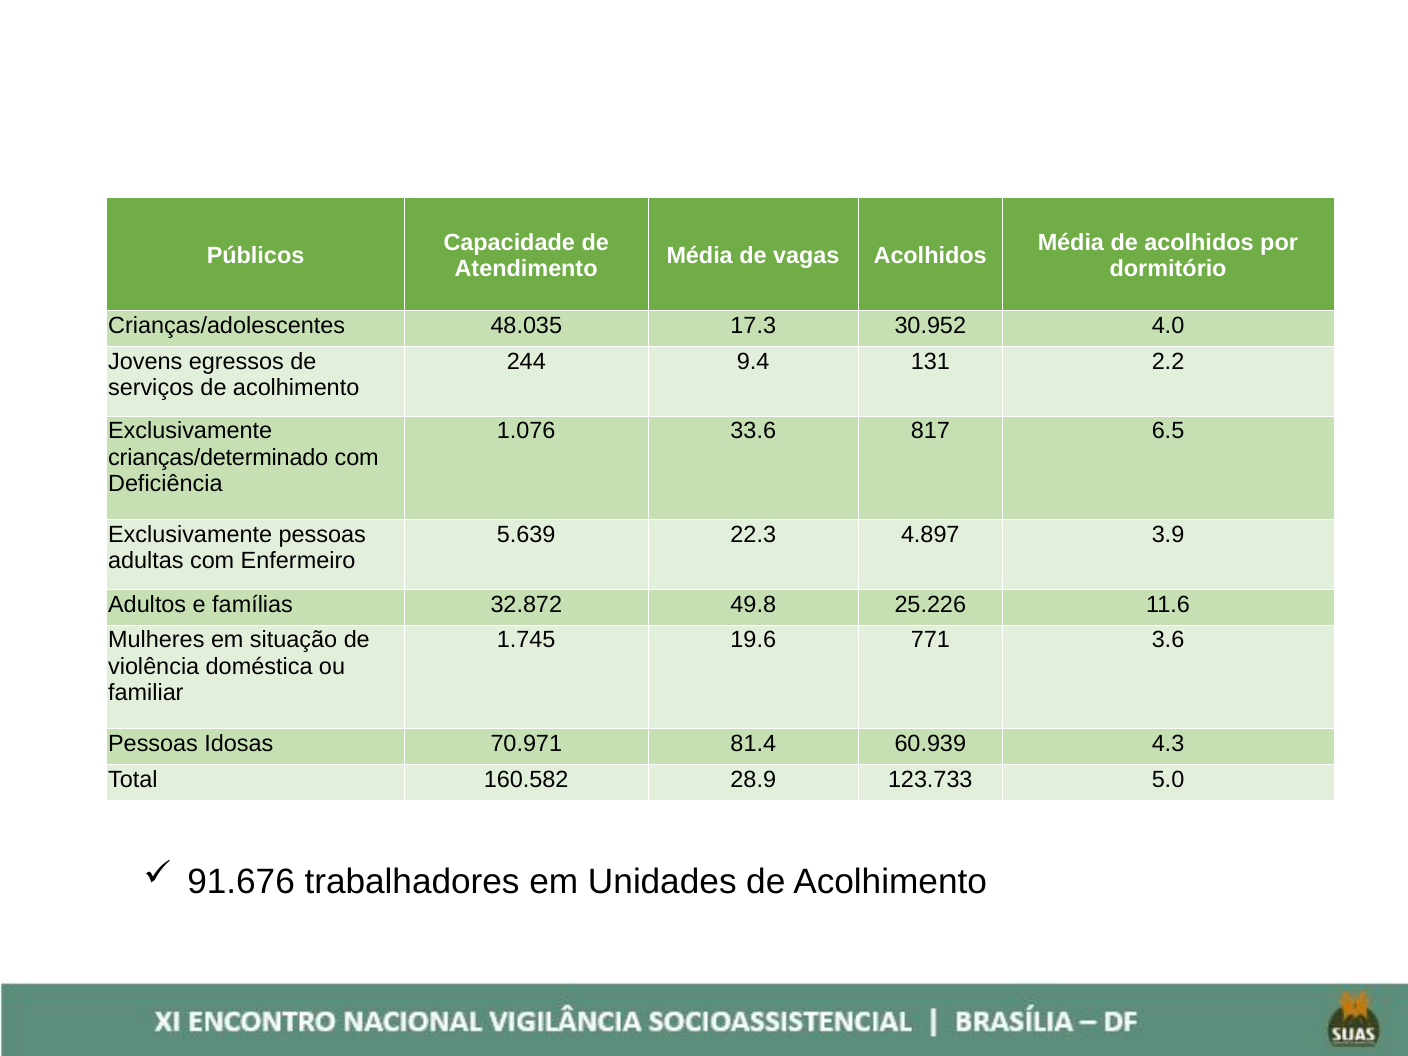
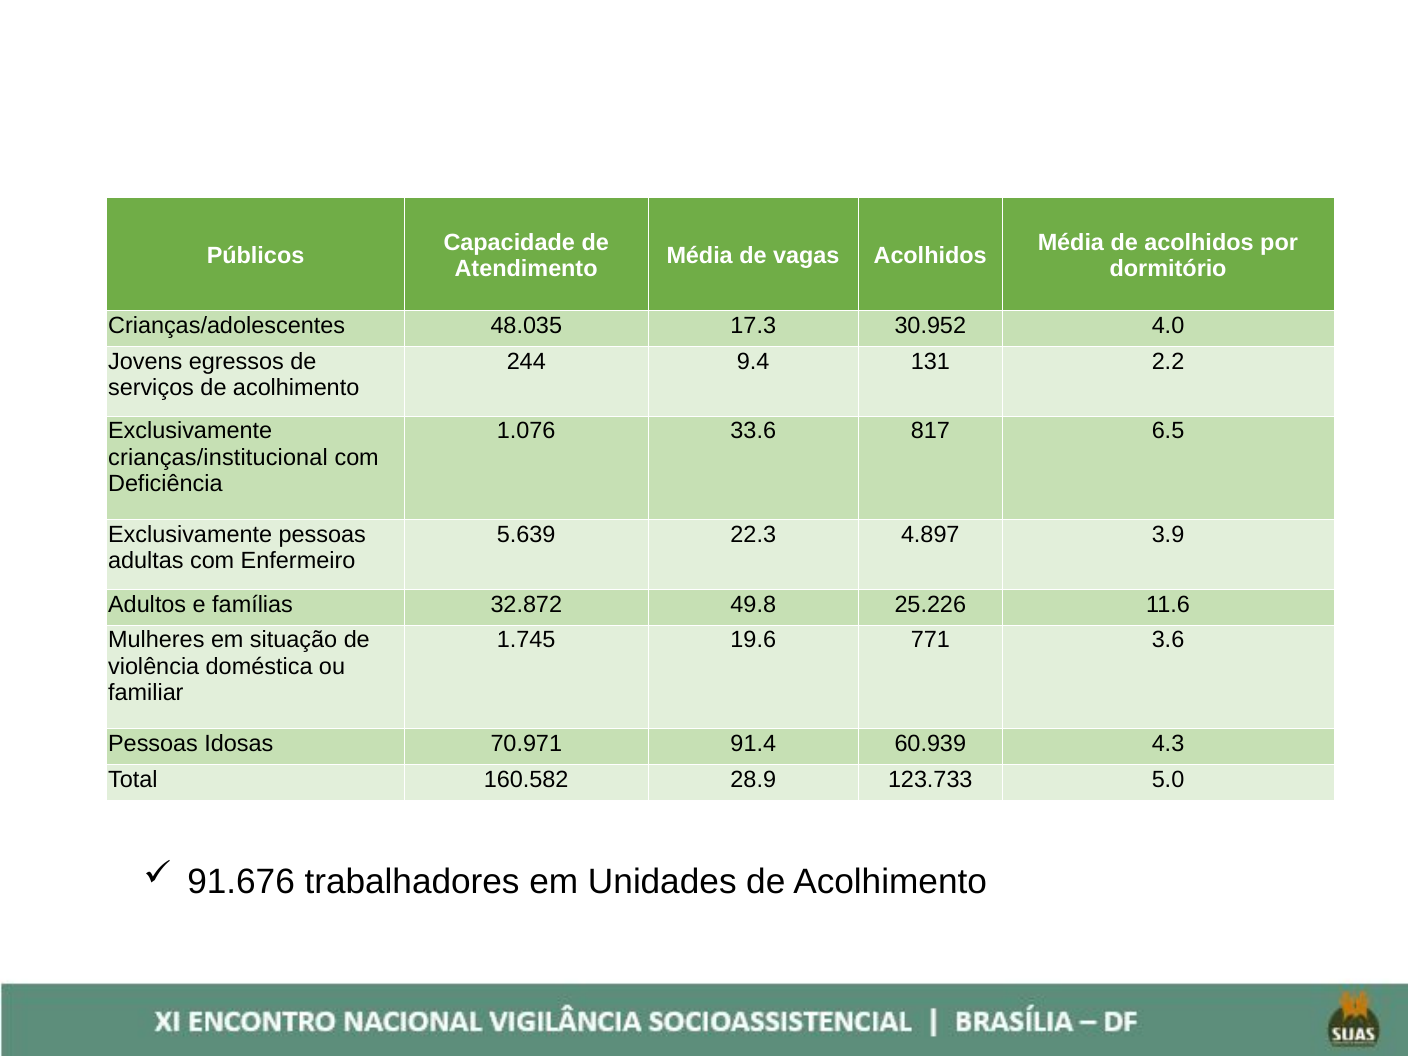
crianças/determinado: crianças/determinado -> crianças/institucional
81.4: 81.4 -> 91.4
